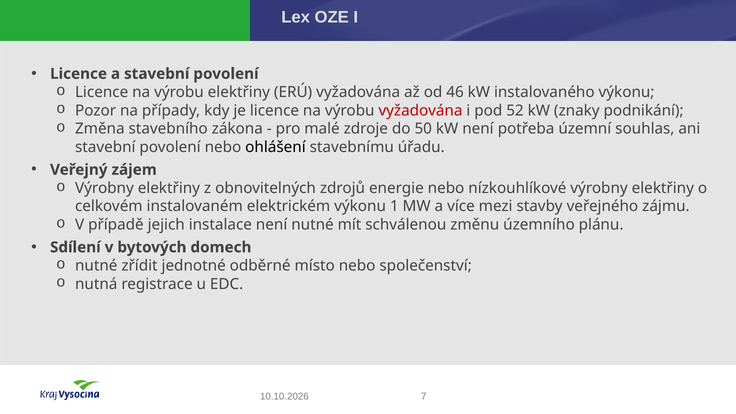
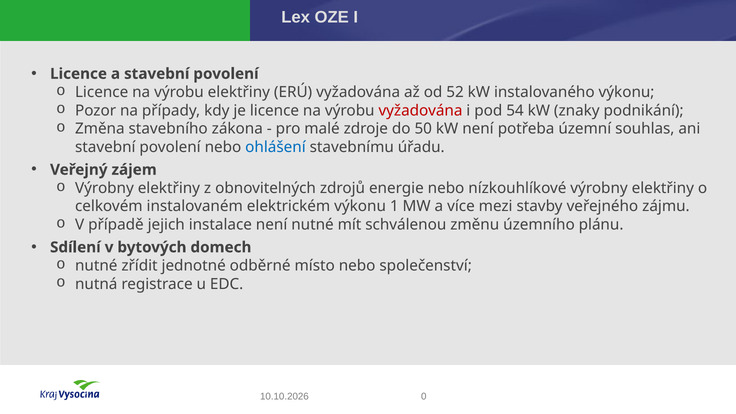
46: 46 -> 52
52: 52 -> 54
ohlášení colour: black -> blue
7: 7 -> 0
